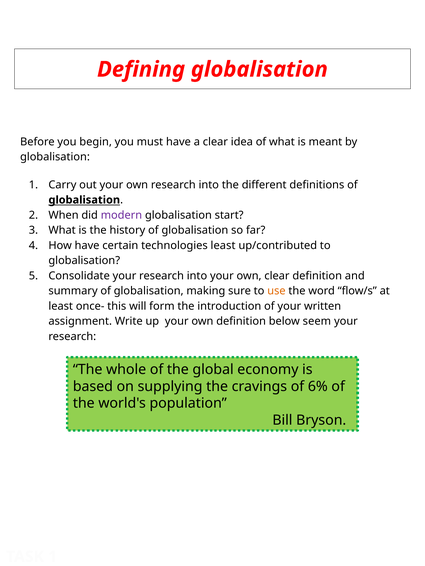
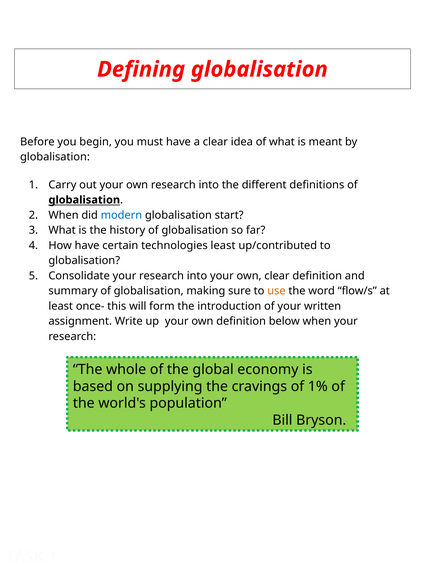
modern colour: purple -> blue
below seem: seem -> when
6%: 6% -> 1%
